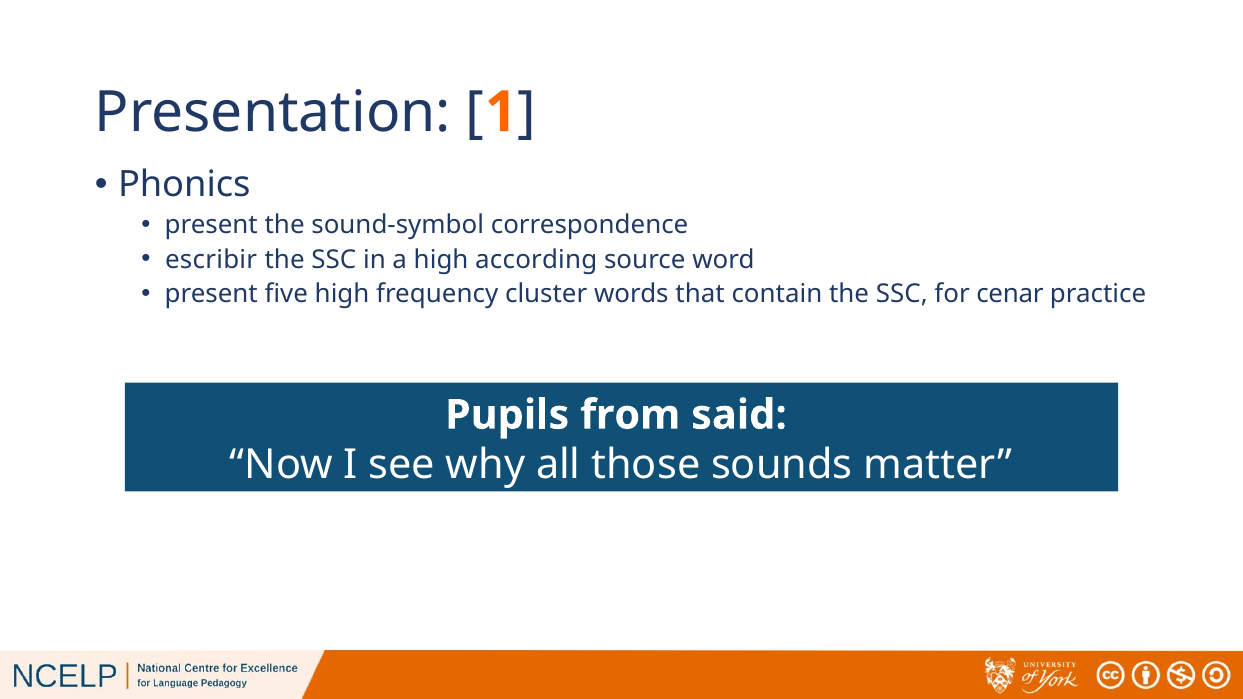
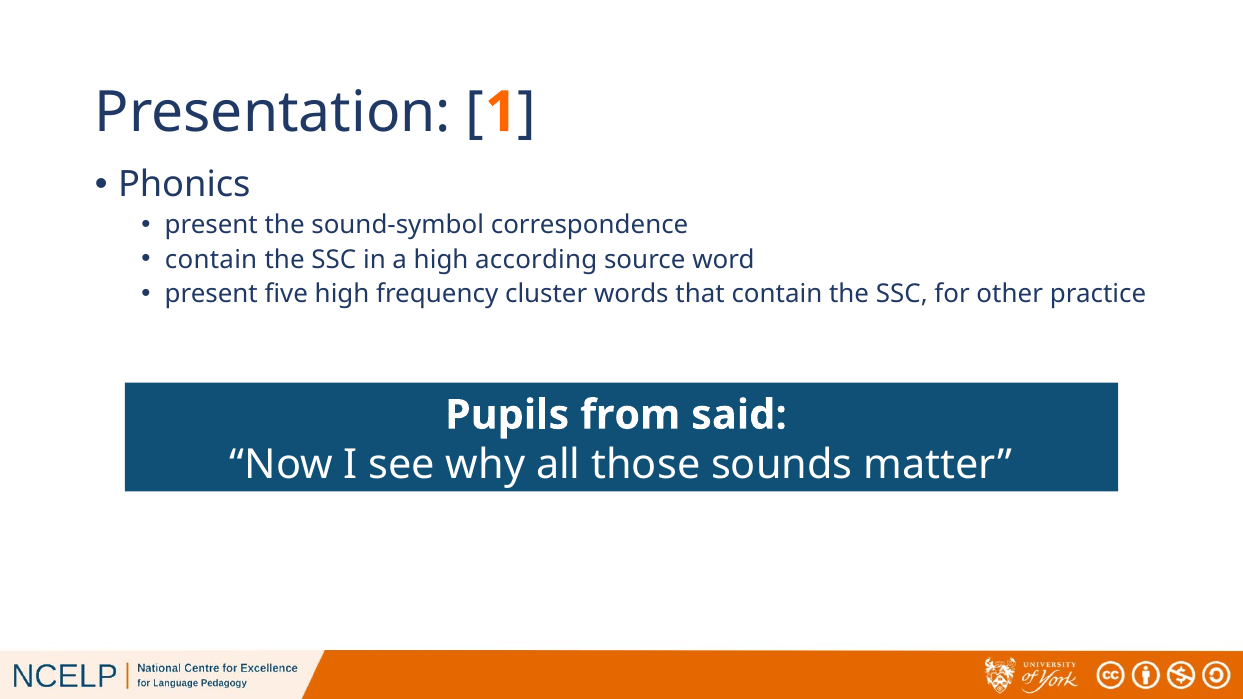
escribir at (211, 260): escribir -> contain
cenar: cenar -> other
